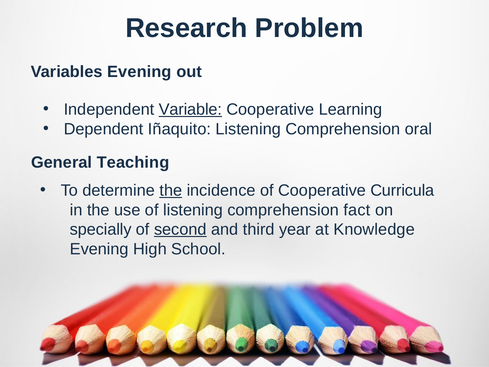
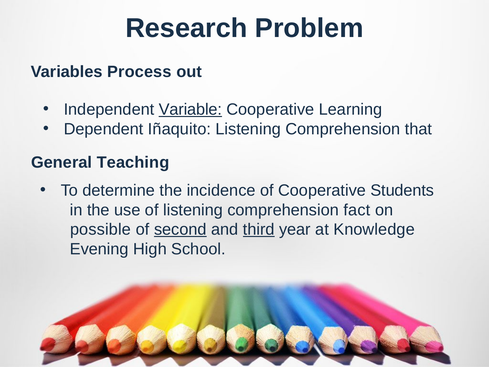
Variables Evening: Evening -> Process
oral: oral -> that
the at (171, 190) underline: present -> none
Curricula: Curricula -> Students
specially: specially -> possible
third underline: none -> present
